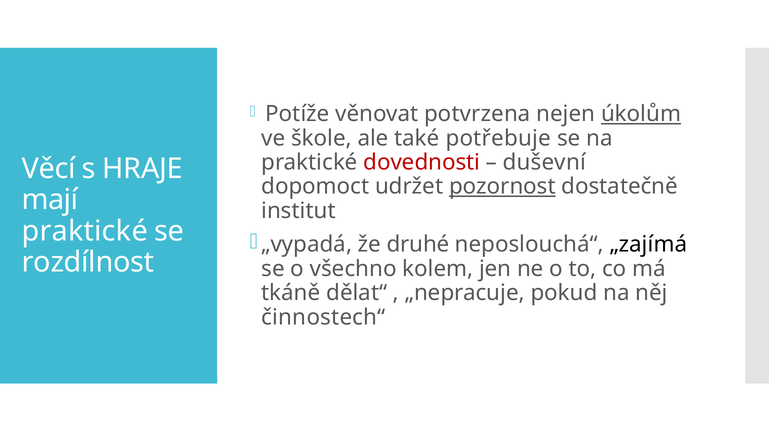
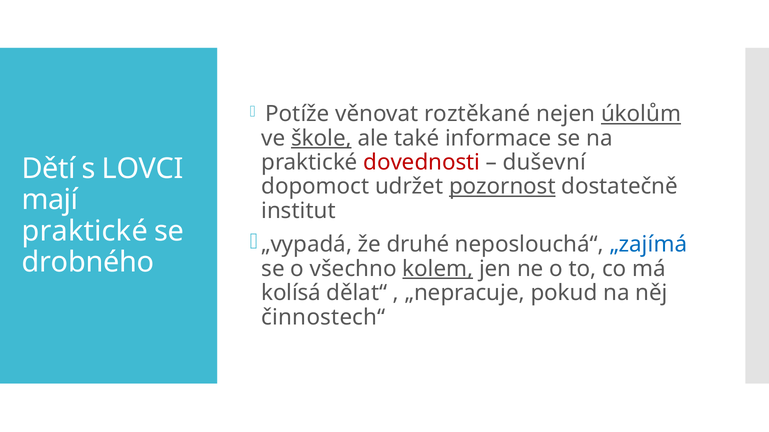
potvrzena: potvrzena -> roztěkané
škole underline: none -> present
potřebuje: potřebuje -> informace
Věcí: Věcí -> Dětí
HRAJE: HRAJE -> LOVCI
„zajímá colour: black -> blue
rozdílnost: rozdílnost -> drobného
kolem underline: none -> present
tkáně: tkáně -> kolísá
